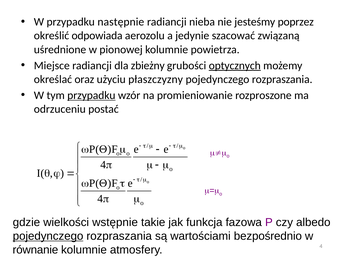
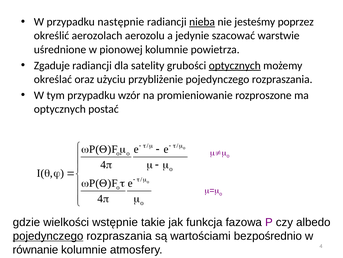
nieba underline: none -> present
odpowiada: odpowiada -> aerozolach
związaną: związaną -> warstwie
Miejsce: Miejsce -> Zgaduje
zbieżny: zbieżny -> satelity
płaszczyzny: płaszczyzny -> przybliżenie
przypadku at (91, 95) underline: present -> none
odrzuceniu at (60, 109): odrzuceniu -> optycznych
